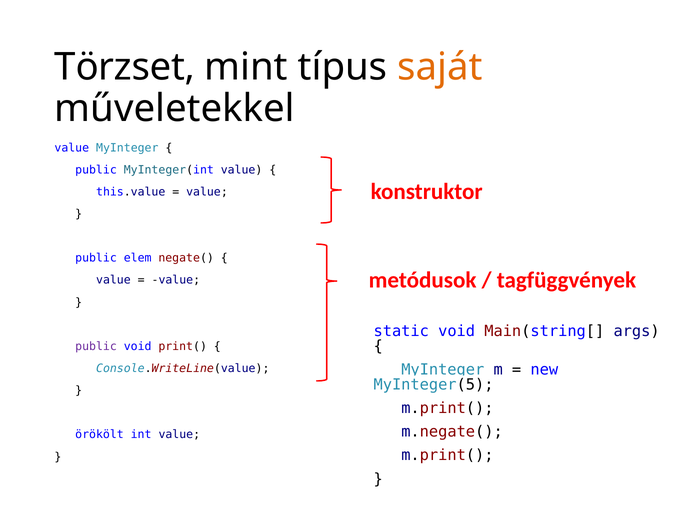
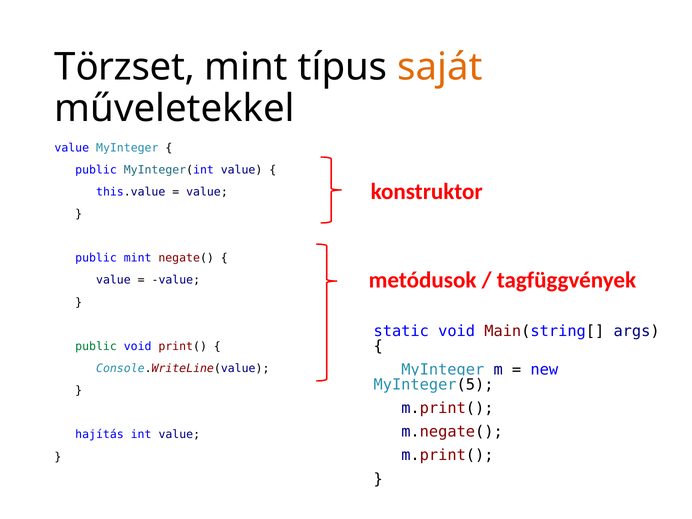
public elem: elem -> mint
public at (96, 346) colour: purple -> green
örökölt: örökölt -> hajítás
